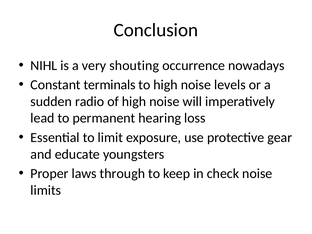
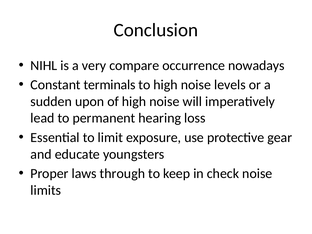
shouting: shouting -> compare
radio: radio -> upon
